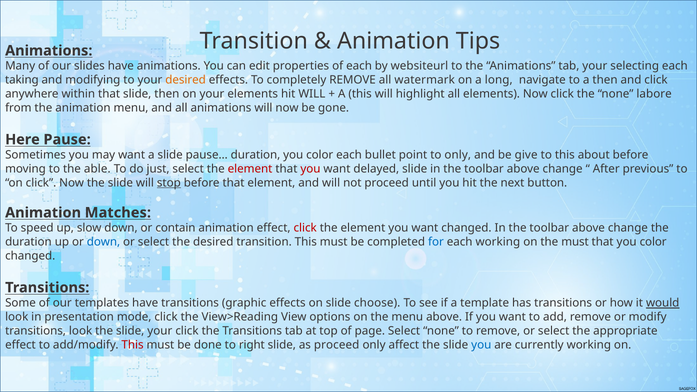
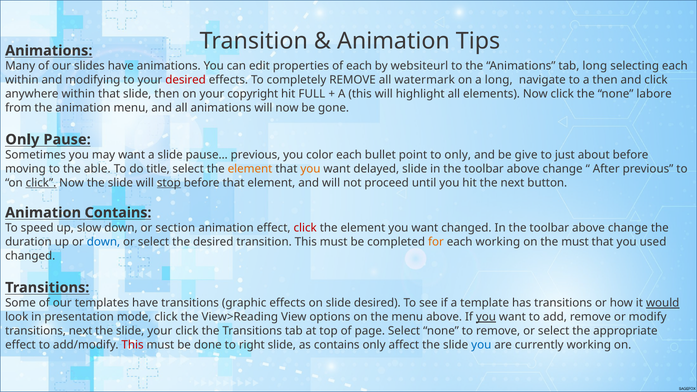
tab your: your -> long
taking at (22, 80): taking -> within
desired at (186, 80) colour: orange -> red
your elements: elements -> copyright
hit WILL: WILL -> FULL
Here at (22, 140): Here -> Only
pause… duration: duration -> previous
to this: this -> just
just: just -> title
element at (250, 169) colour: red -> orange
you at (310, 169) colour: red -> orange
click at (41, 183) underline: none -> present
Animation Matches: Matches -> Contains
contain: contain -> section
for colour: blue -> orange
that you color: color -> used
slide choose: choose -> desired
you at (486, 317) underline: none -> present
transitions look: look -> next
as proceed: proceed -> contains
